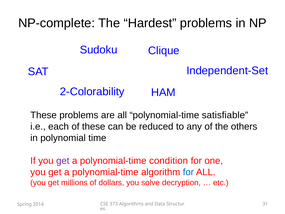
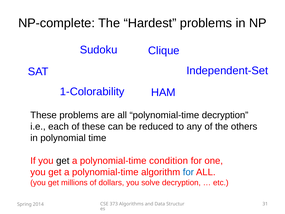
2-Colorability: 2-Colorability -> 1-Colorability
polynomial-time satisfiable: satisfiable -> decryption
get at (63, 161) colour: purple -> black
